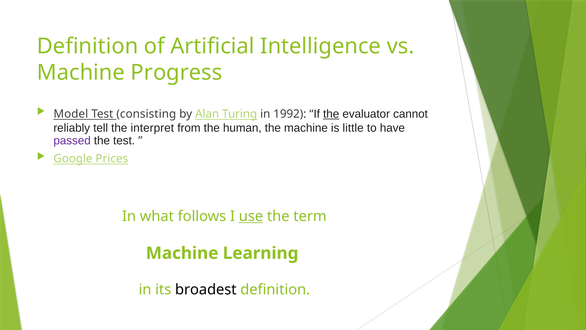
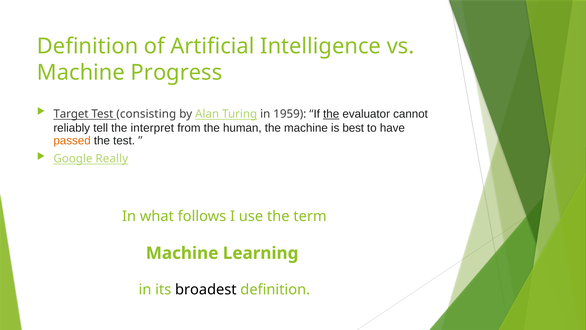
Model: Model -> Target
1992: 1992 -> 1959
little: little -> best
passed colour: purple -> orange
Prices: Prices -> Really
use underline: present -> none
